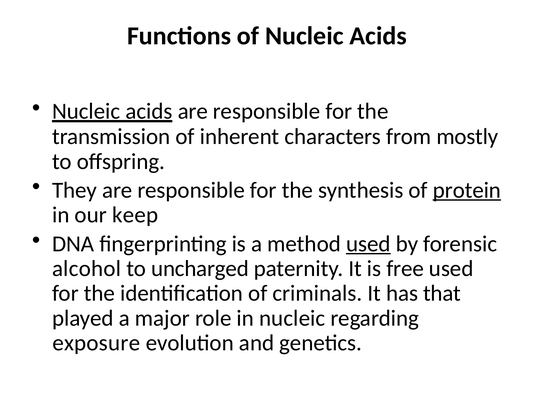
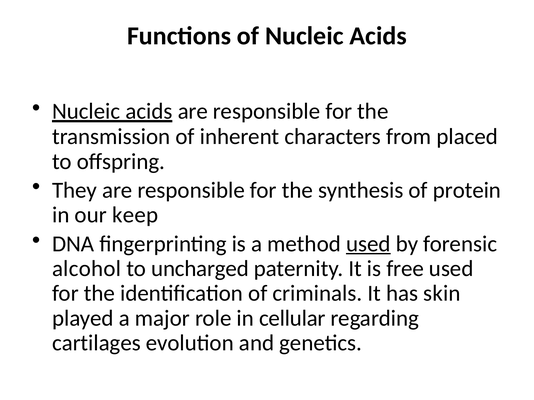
mostly: mostly -> placed
protein underline: present -> none
that: that -> skin
in nucleic: nucleic -> cellular
exposure: exposure -> cartilages
